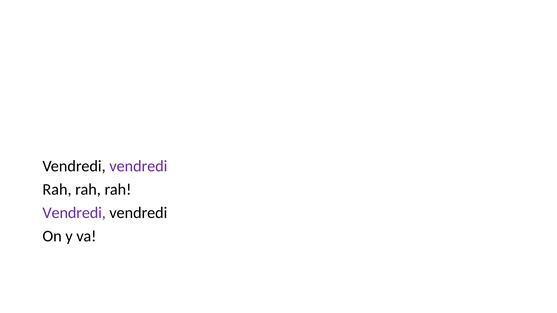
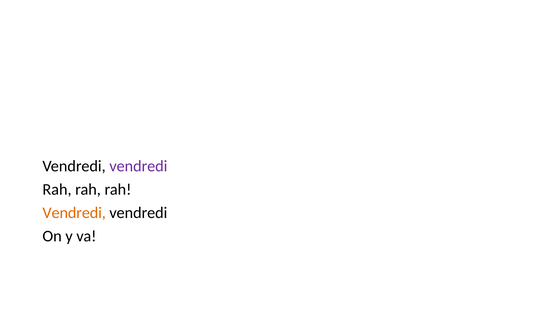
Vendredi at (74, 213) colour: purple -> orange
